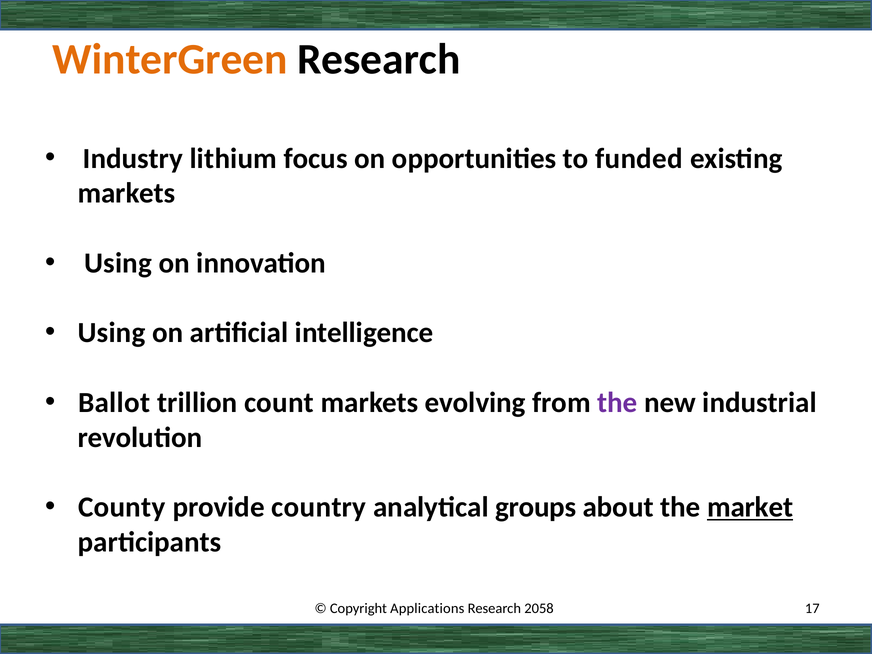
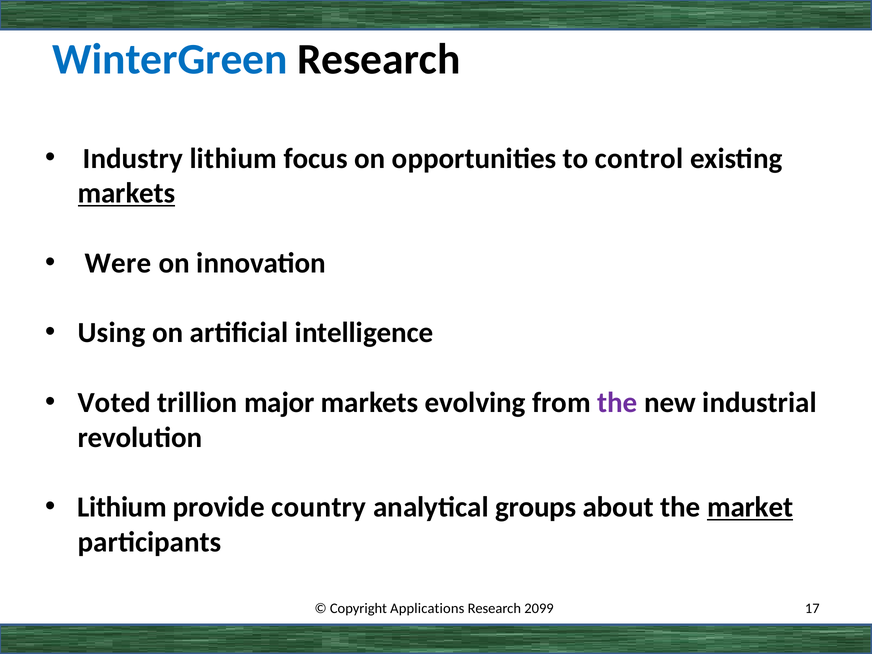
WinterGreen colour: orange -> blue
funded: funded -> control
markets at (127, 193) underline: none -> present
Using at (118, 263): Using -> Were
Ballot: Ballot -> Voted
count: count -> major
County at (122, 507): County -> Lithium
2058: 2058 -> 2099
